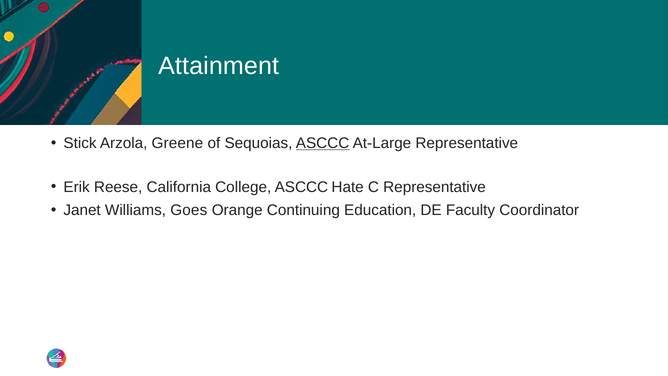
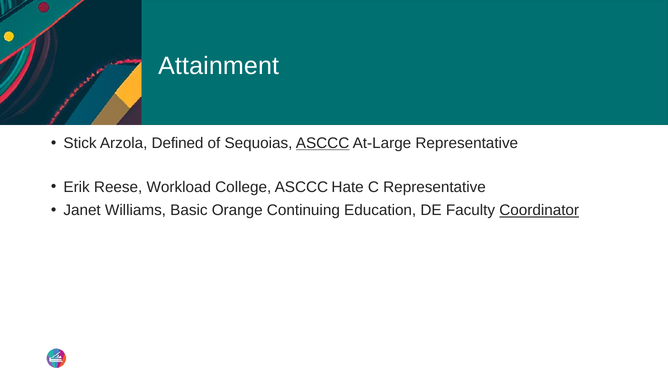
Greene: Greene -> Defined
California: California -> Workload
Goes: Goes -> Basic
Coordinator underline: none -> present
